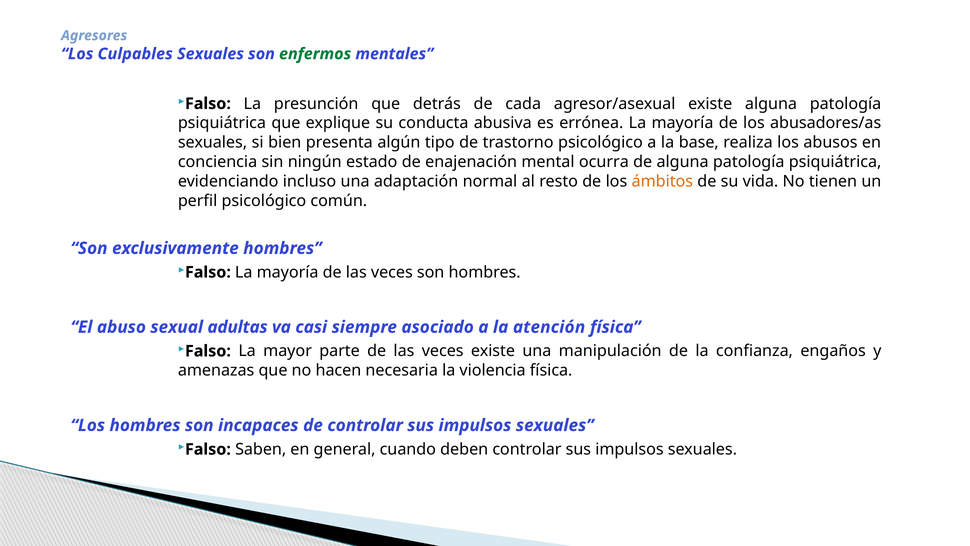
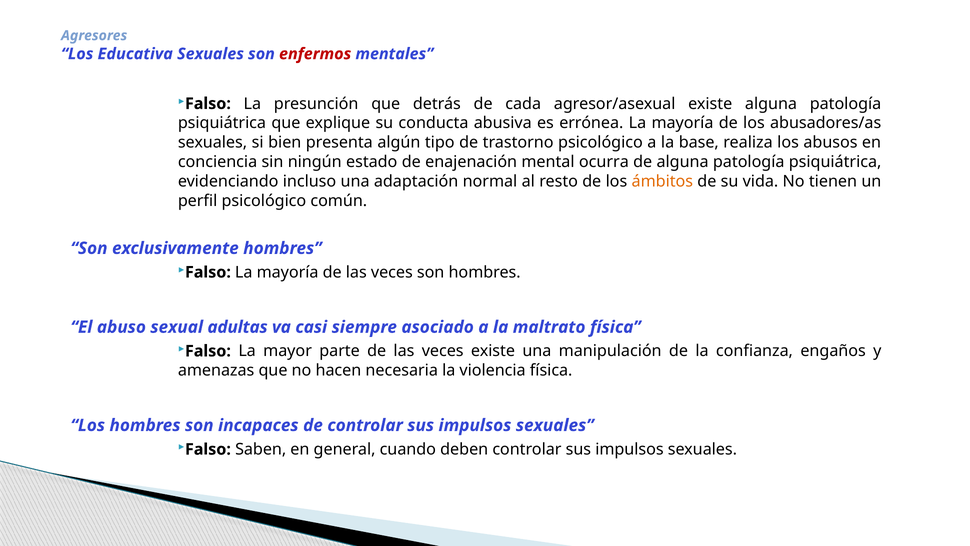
Culpables: Culpables -> Educativa
enfermos colour: green -> red
atención: atención -> maltrato
